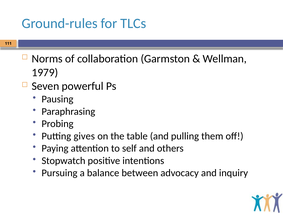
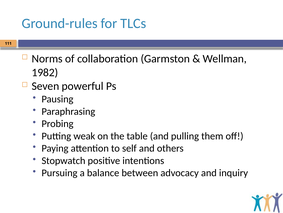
1979: 1979 -> 1982
gives: gives -> weak
